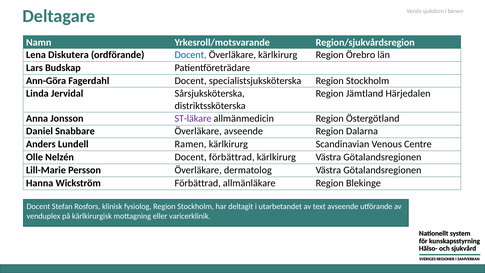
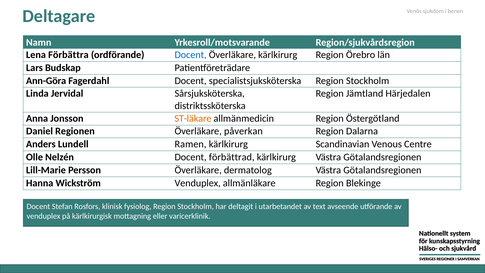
Diskutera: Diskutera -> Förbättra
ST-läkare colour: purple -> orange
Snabbare: Snabbare -> Regionen
Överläkare avseende: avseende -> påverkan
Wickström Förbättrad: Förbättrad -> Venduplex
